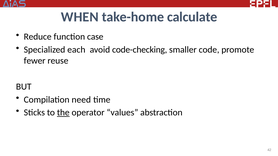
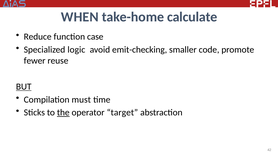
each: each -> logic
code-checking: code-checking -> emit-checking
BUT underline: none -> present
need: need -> must
values: values -> target
